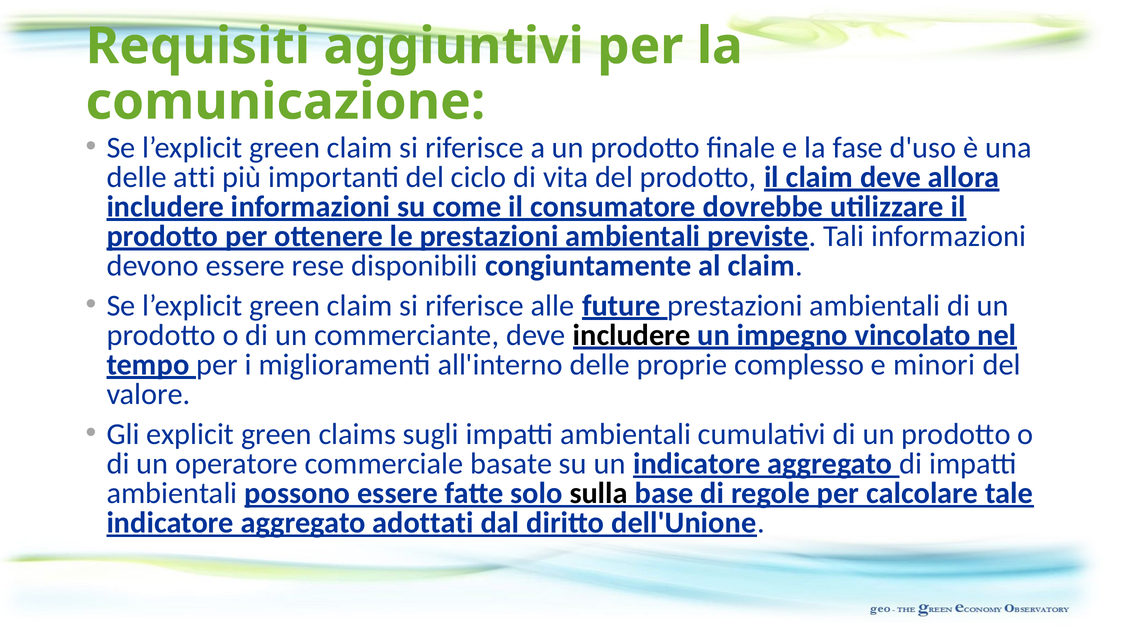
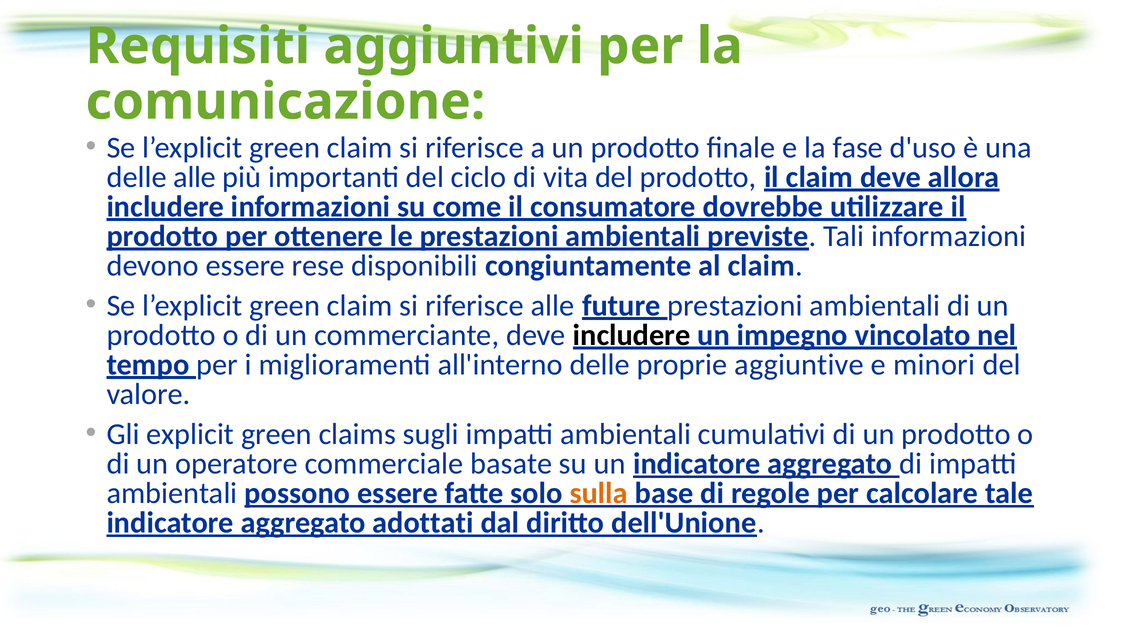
delle atti: atti -> alle
complesso: complesso -> aggiuntive
sulla colour: black -> orange
